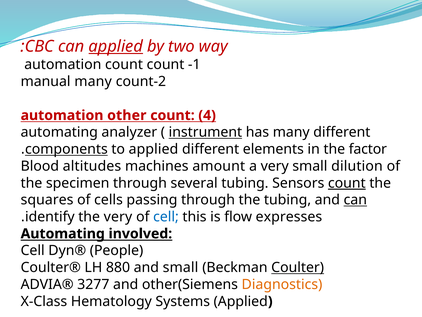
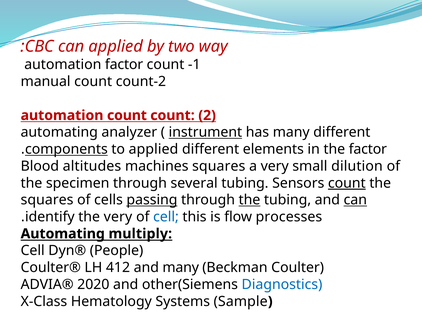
applied at (116, 46) underline: present -> none
automation count: count -> factor
many at (93, 81): many -> count
automation other: other -> count
4 at (207, 115): 4 -> 2
machines amount: amount -> squares
passing underline: none -> present
the at (249, 200) underline: none -> present
expresses: expresses -> processes
involved: involved -> multiply
880: 880 -> 412
and small: small -> many
Coulter underline: present -> none
3277: 3277 -> 2020
Diagnostics colour: orange -> blue
Systems Applied: Applied -> Sample
